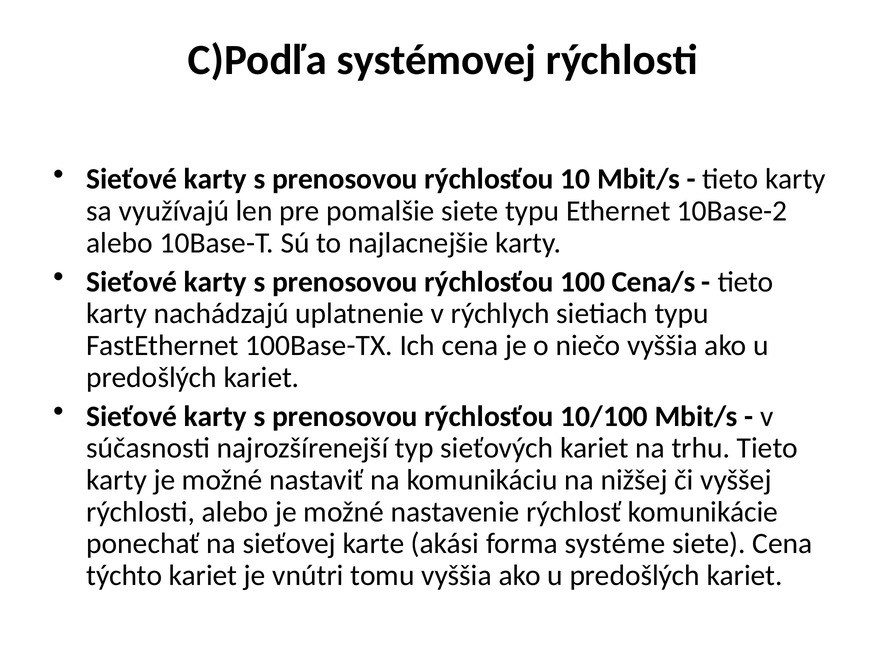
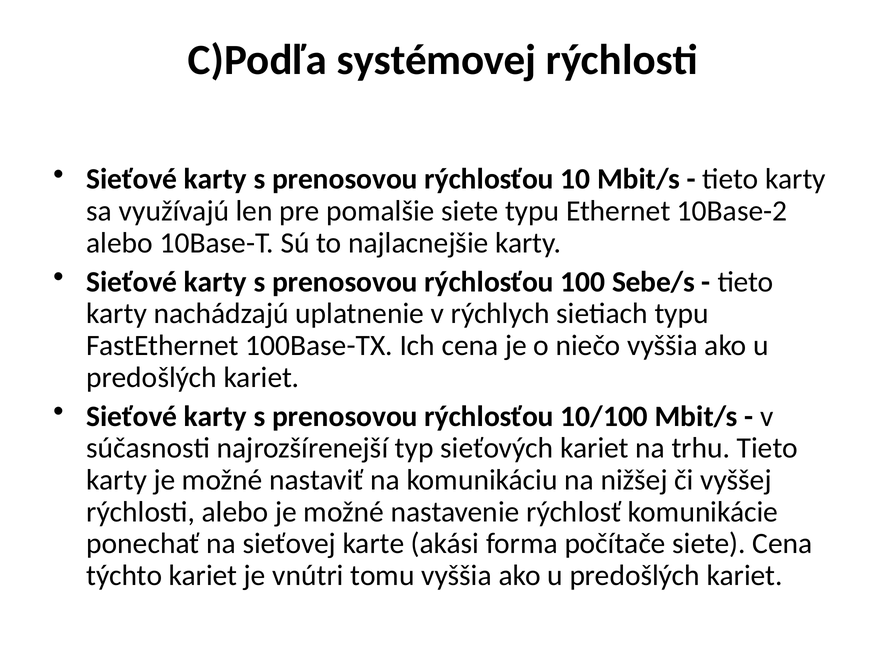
Cena/s: Cena/s -> Sebe/s
systéme: systéme -> počítače
